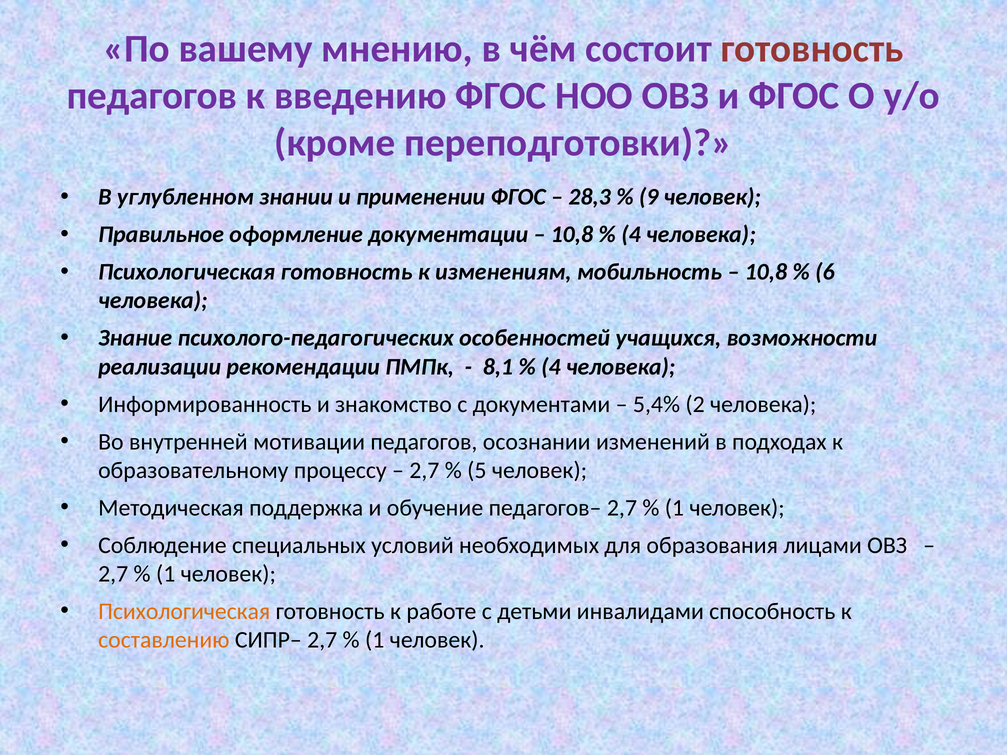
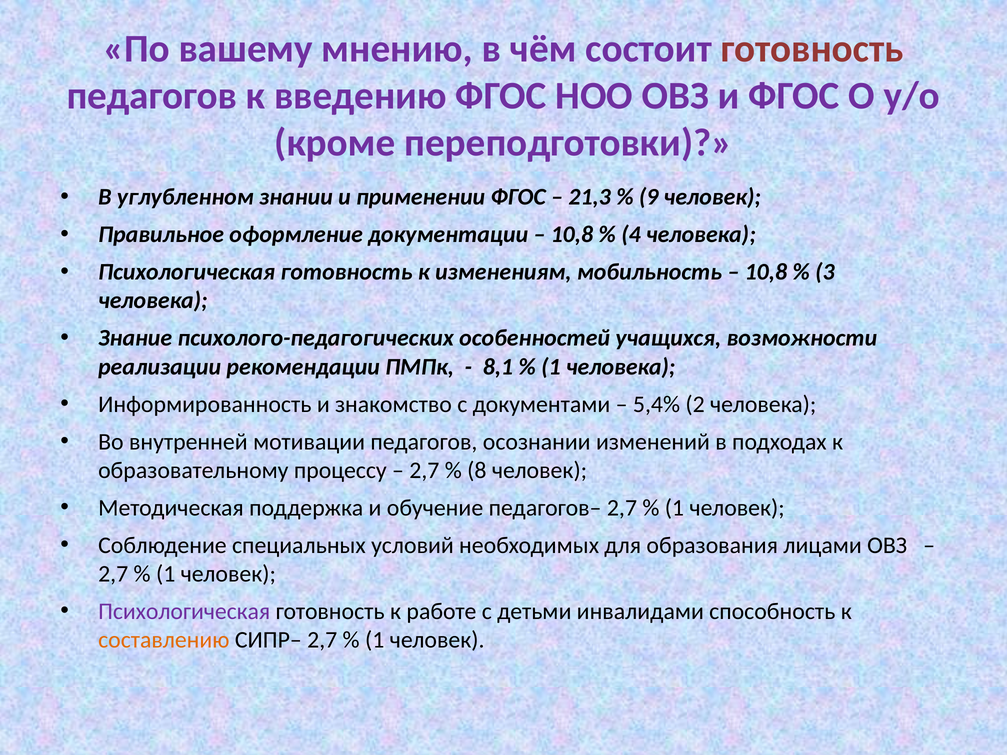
28,3: 28,3 -> 21,3
6: 6 -> 3
4 at (551, 367): 4 -> 1
5: 5 -> 8
Психологическая at (184, 611) colour: orange -> purple
